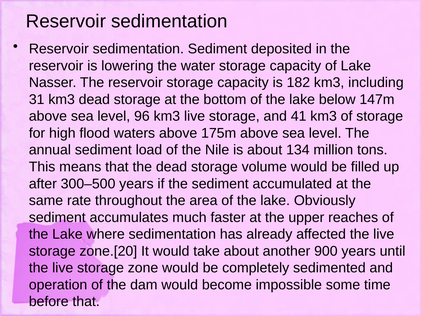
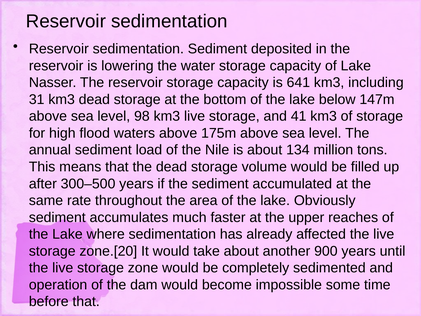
182: 182 -> 641
96: 96 -> 98
